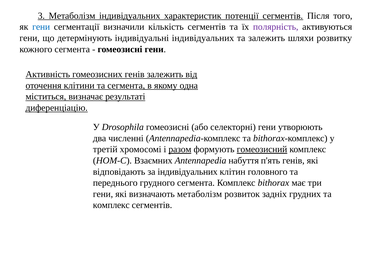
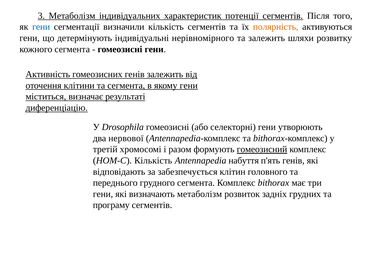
полярність colour: purple -> orange
індивідуальні індивідуальних: індивідуальних -> нерівномірного
якому одна: одна -> гени
численні: численні -> нервової
разом underline: present -> none
НОМ-С Взаємних: Взаємних -> Кількість
за індивідуальних: індивідуальних -> забезпечується
комплекс at (111, 205): комплекс -> програму
